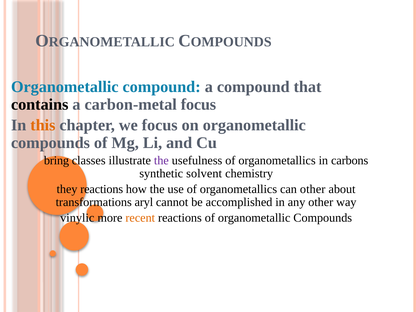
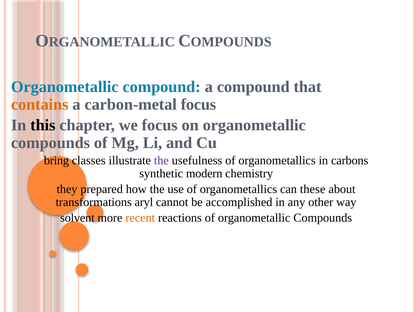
contains colour: black -> orange
this colour: orange -> black
solvent: solvent -> modern
they reactions: reactions -> prepared
can other: other -> these
vinylic: vinylic -> solvent
